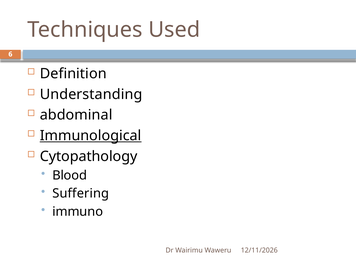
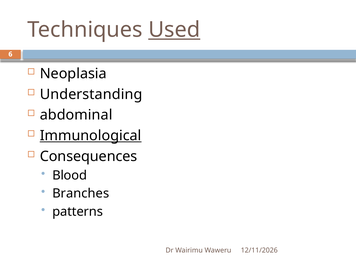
Used underline: none -> present
Definition: Definition -> Neoplasia
Cytopathology: Cytopathology -> Consequences
Suffering: Suffering -> Branches
immuno: immuno -> patterns
